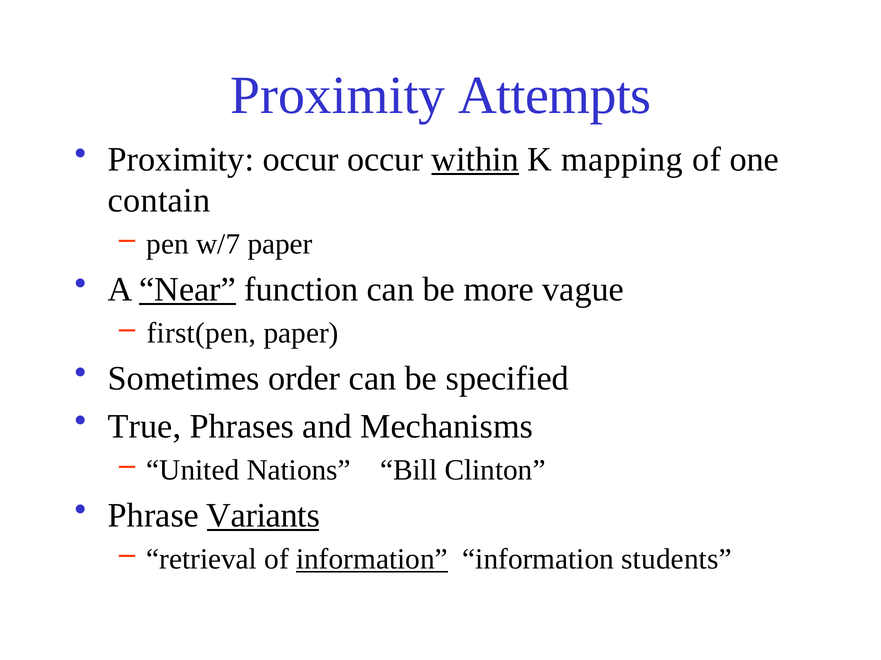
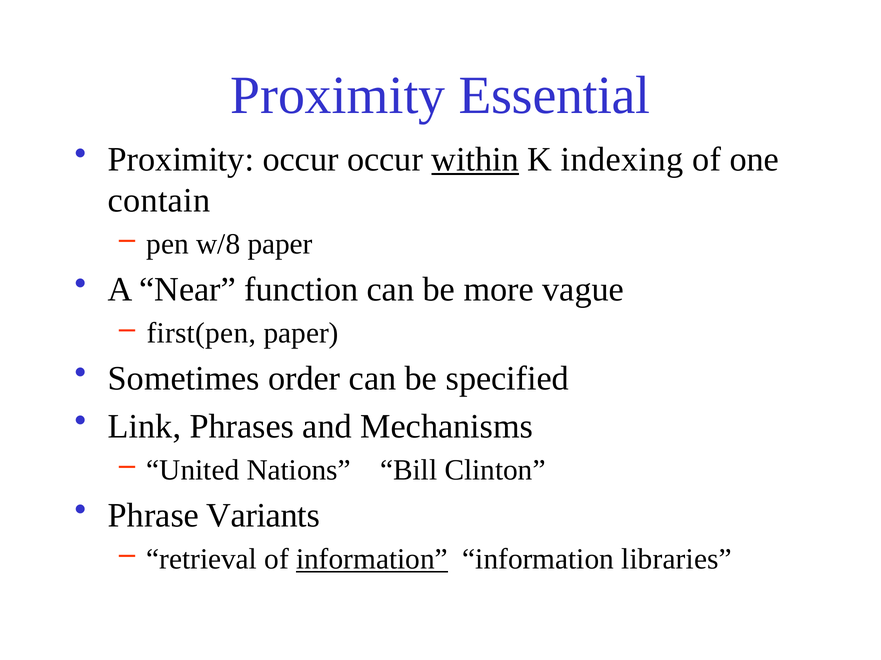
Attempts: Attempts -> Essential
mapping: mapping -> indexing
w/7: w/7 -> w/8
Near underline: present -> none
True: True -> Link
Variants underline: present -> none
students: students -> libraries
